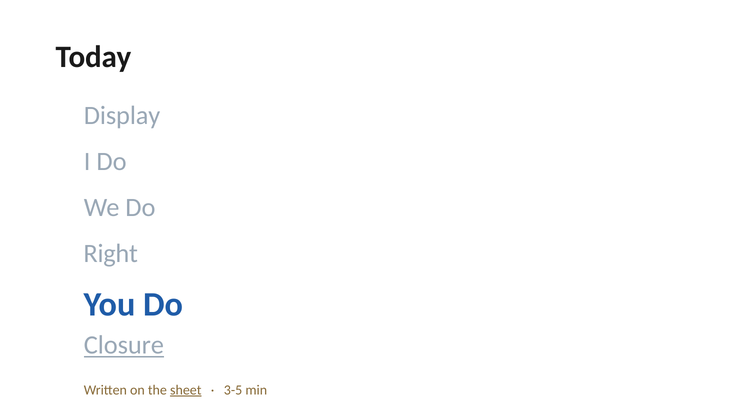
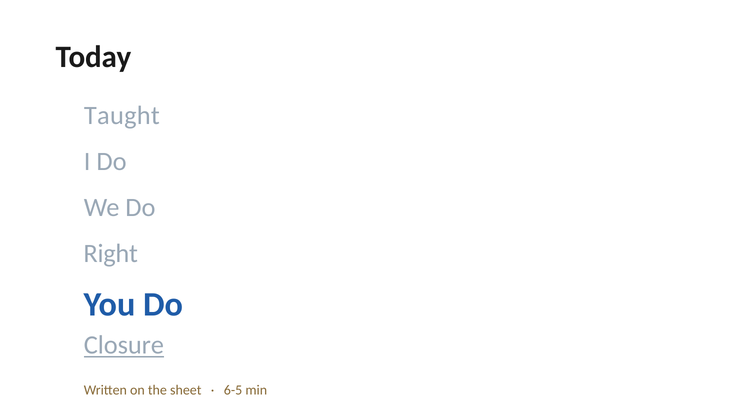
Display: Display -> Taught
sheet underline: present -> none
3-5: 3-5 -> 6-5
